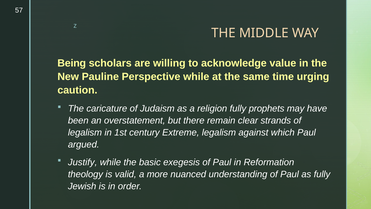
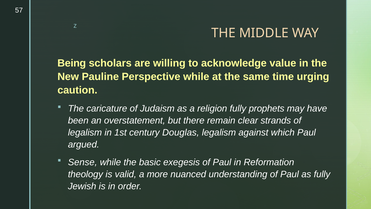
Extreme: Extreme -> Douglas
Justify: Justify -> Sense
